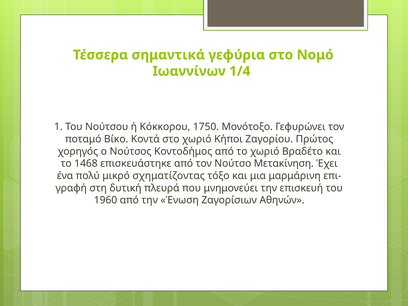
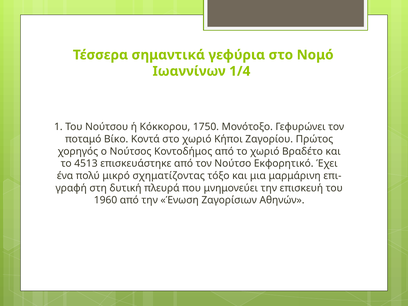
1468: 1468 -> 4513
Μετακίνηση: Μετακίνηση -> Εκφορητικό
